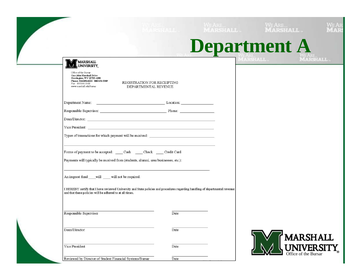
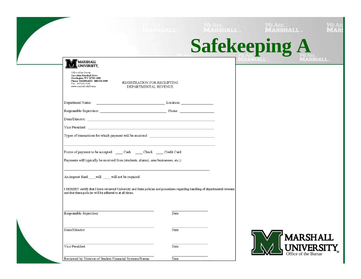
Department: Department -> Safekeeping
